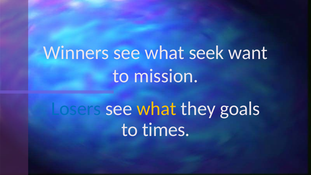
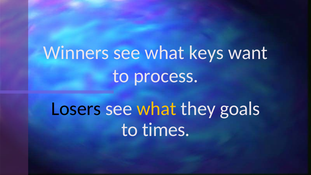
seek: seek -> keys
mission: mission -> process
Losers colour: blue -> black
